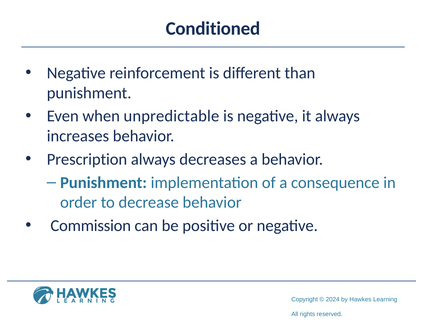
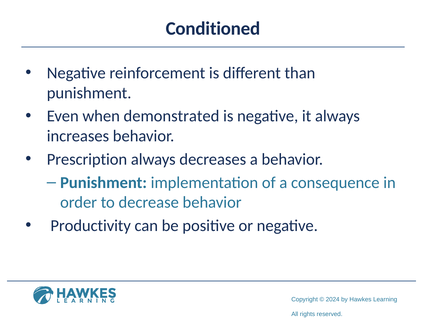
unpredictable: unpredictable -> demonstrated
Commission: Commission -> Productivity
